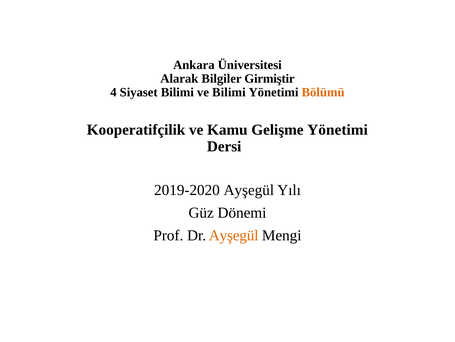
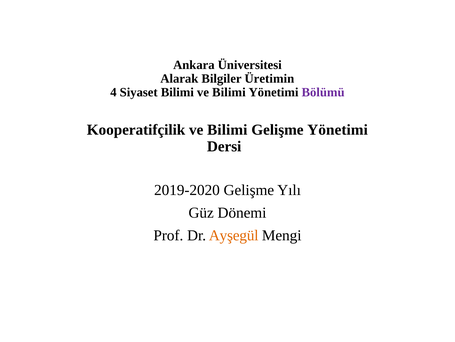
Girmiştir: Girmiştir -> Üretimin
Bölümü colour: orange -> purple
Kooperatifçilik ve Kamu: Kamu -> Bilimi
2019-2020 Ayşegül: Ayşegül -> Gelişme
